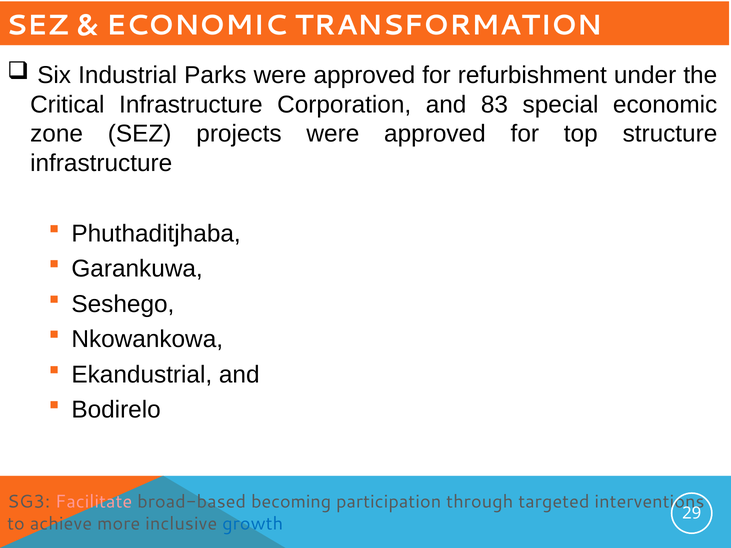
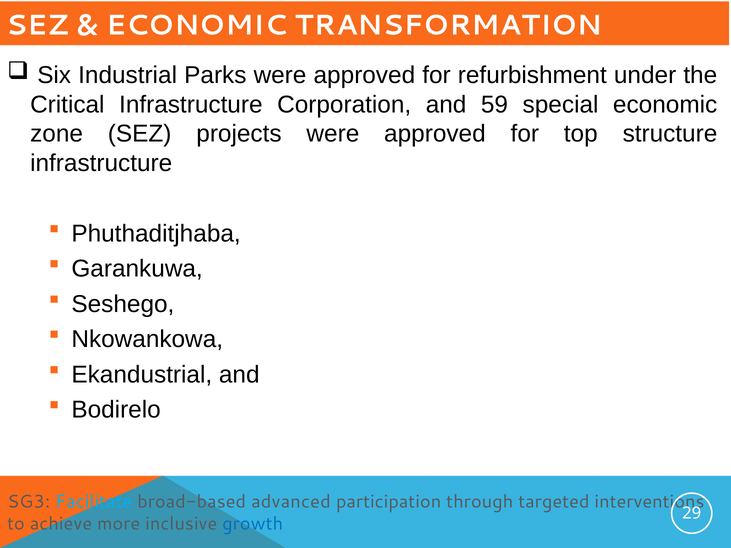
83: 83 -> 59
Facilitate colour: pink -> light blue
becoming: becoming -> advanced
